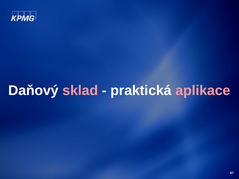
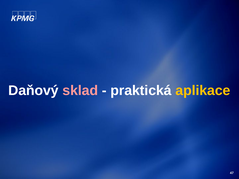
aplikace colour: pink -> yellow
